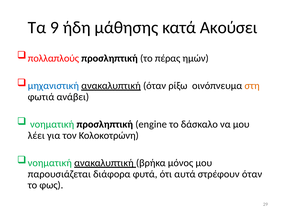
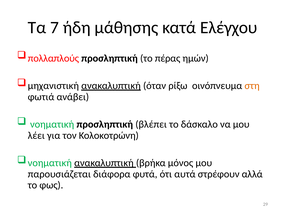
9: 9 -> 7
Ακούσει: Ακούσει -> Ελέγχου
μηχανιστική colour: blue -> black
engine: engine -> βλέπει
στρέφουν όταν: όταν -> αλλά
